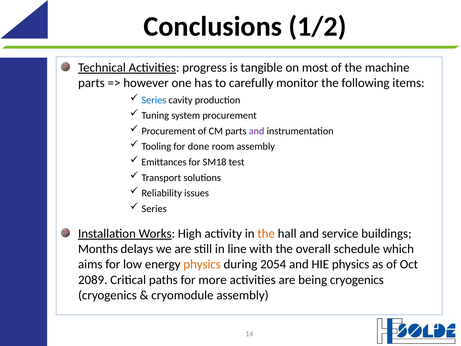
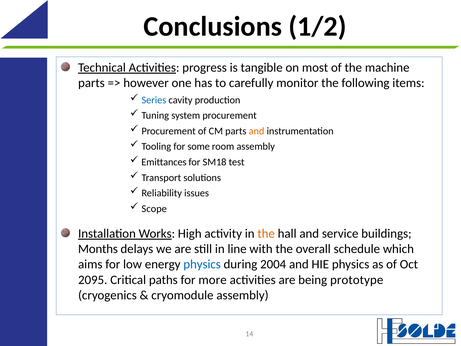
and at (257, 131) colour: purple -> orange
done: done -> some
Series at (154, 209): Series -> Scope
physics at (202, 264) colour: orange -> blue
2054: 2054 -> 2004
2089: 2089 -> 2095
being cryogenics: cryogenics -> prototype
